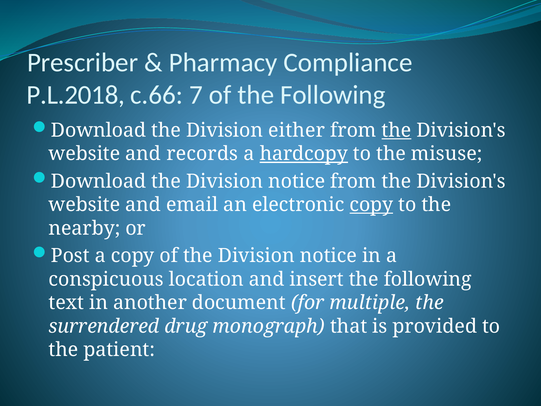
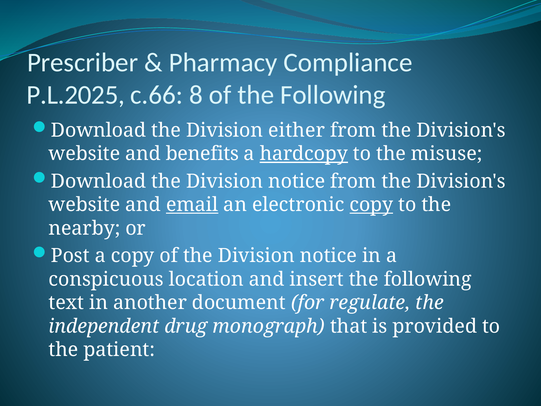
P.L.2018: P.L.2018 -> P.L.2025
7: 7 -> 8
the at (396, 130) underline: present -> none
records: records -> benefits
email underline: none -> present
multiple: multiple -> regulate
surrendered: surrendered -> independent
